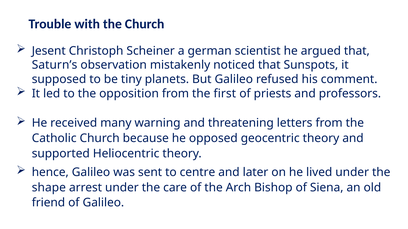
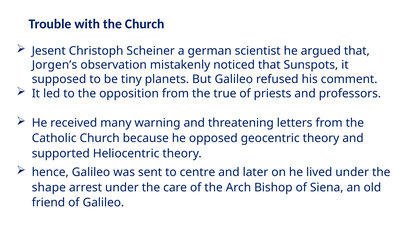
Saturn’s: Saturn’s -> Jorgen’s
first: first -> true
